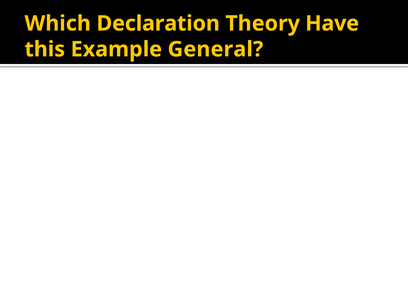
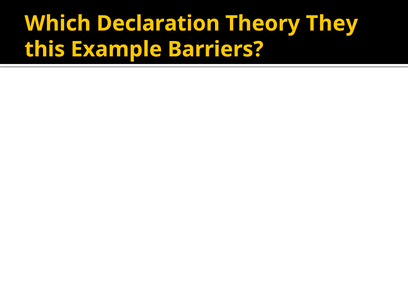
Have: Have -> They
General: General -> Barriers
